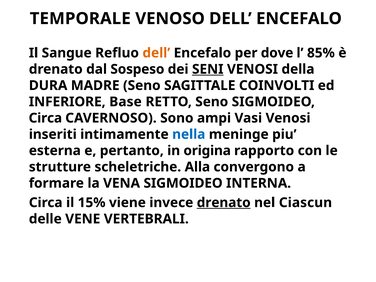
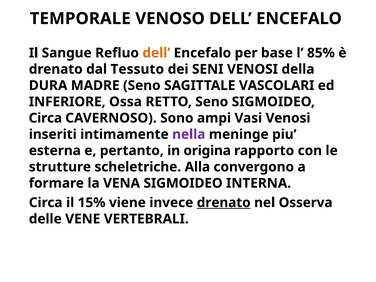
dove: dove -> base
Sospeso: Sospeso -> Tessuto
SENI underline: present -> none
COINVOLTI: COINVOLTI -> VASCOLARI
Base: Base -> Ossa
nella colour: blue -> purple
Ciascun: Ciascun -> Osserva
